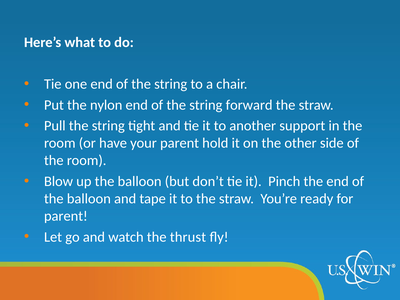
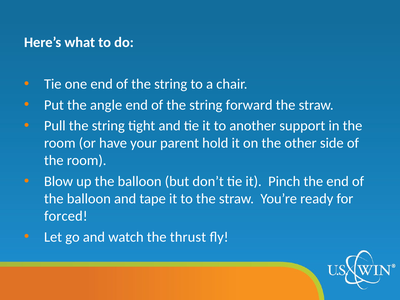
nylon: nylon -> angle
parent at (66, 216): parent -> forced
